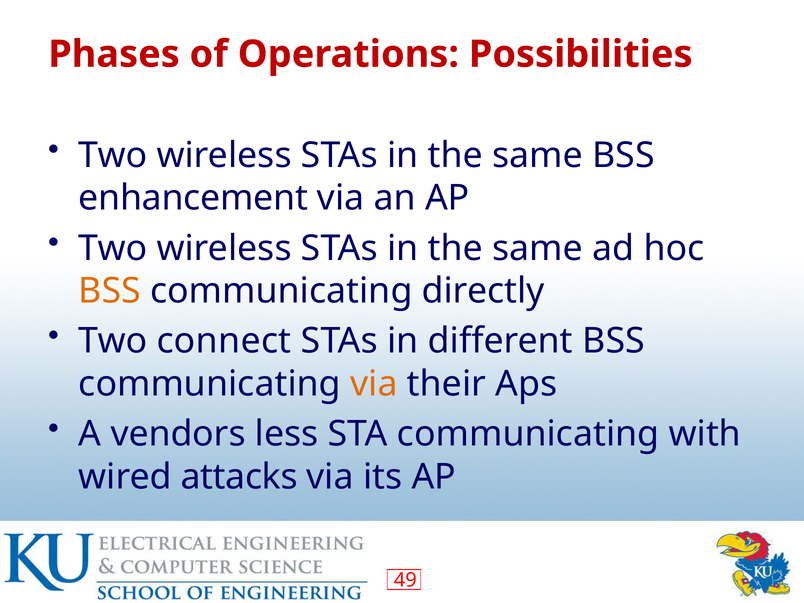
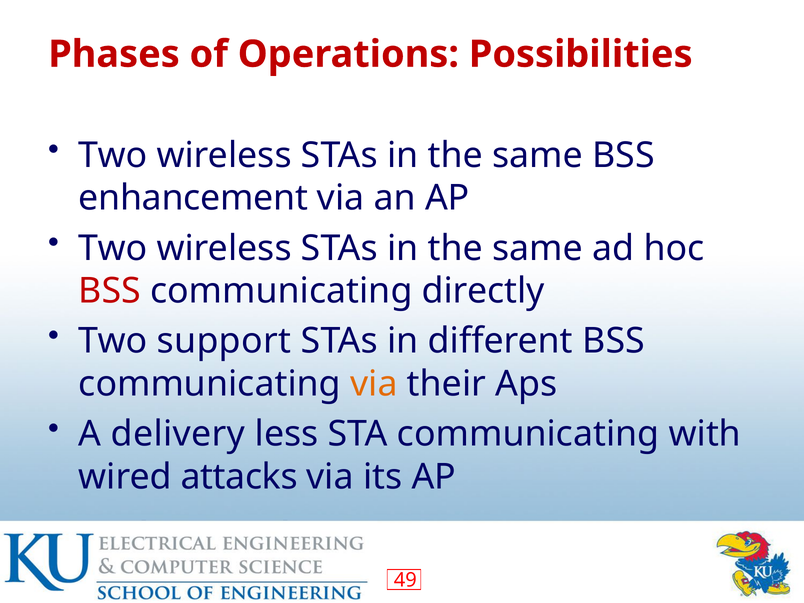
BSS at (110, 291) colour: orange -> red
connect: connect -> support
vendors: vendors -> delivery
